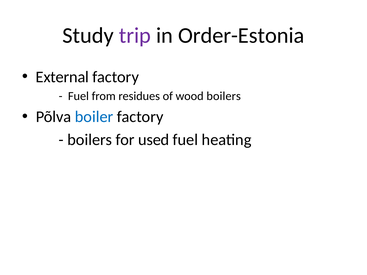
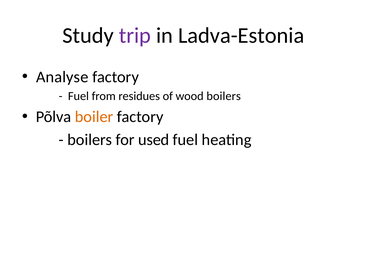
Order-Estonia: Order-Estonia -> Ladva-Estonia
External: External -> Analyse
boiler colour: blue -> orange
